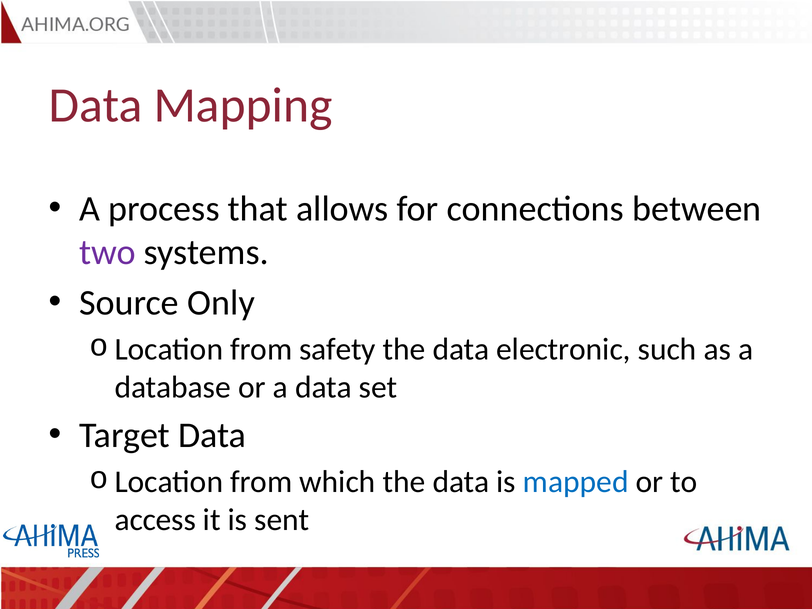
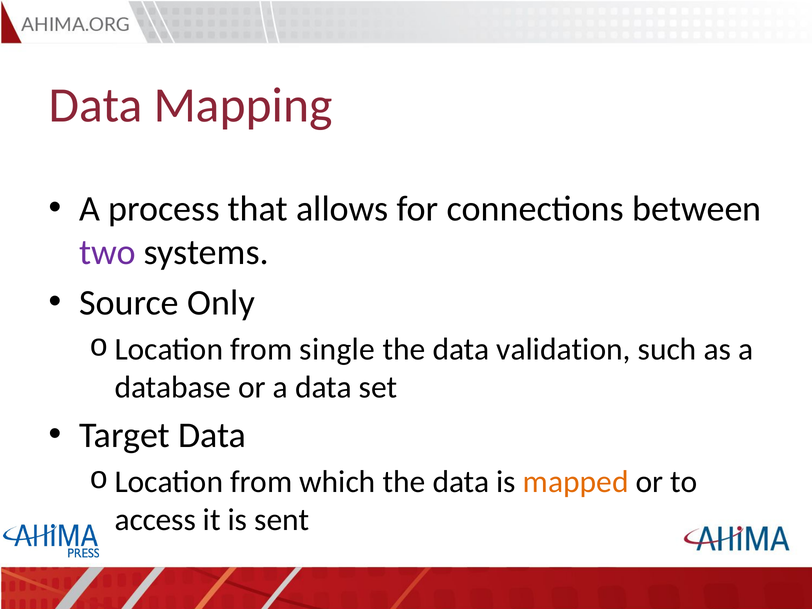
safety: safety -> single
electronic: electronic -> validation
mapped colour: blue -> orange
